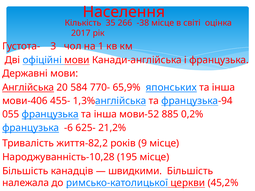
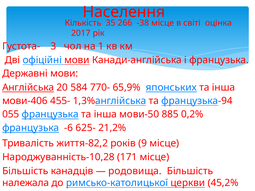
мови-52: мови-52 -> мови-50
195: 195 -> 171
швидкими: швидкими -> родовища
